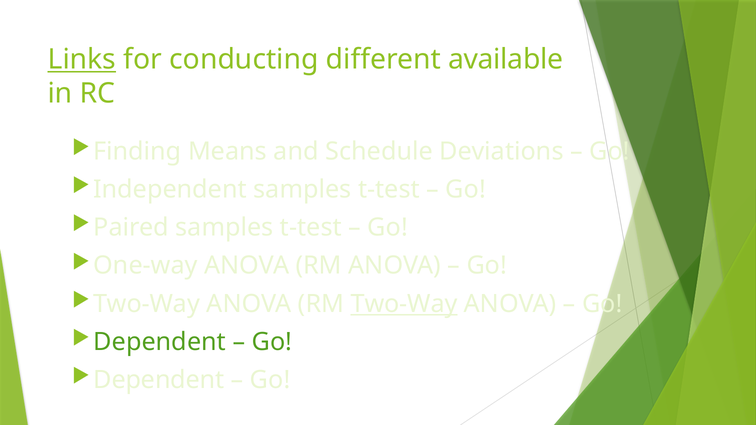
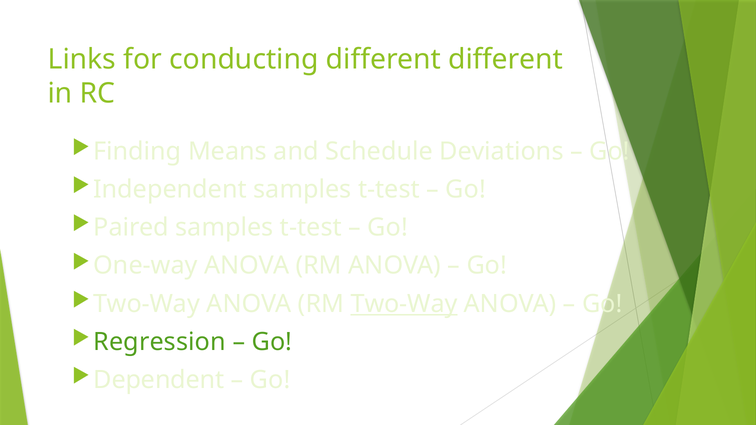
Links underline: present -> none
different available: available -> different
Dependent at (160, 342): Dependent -> Regression
